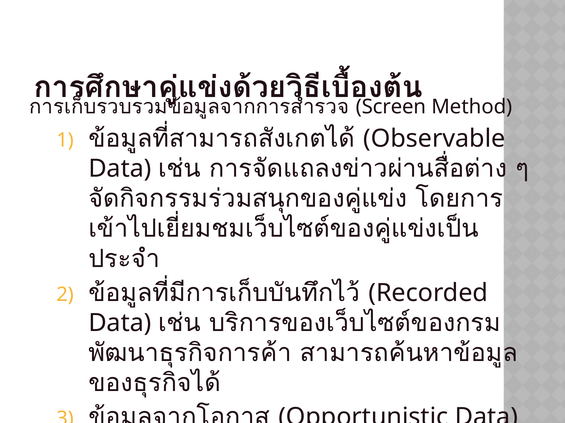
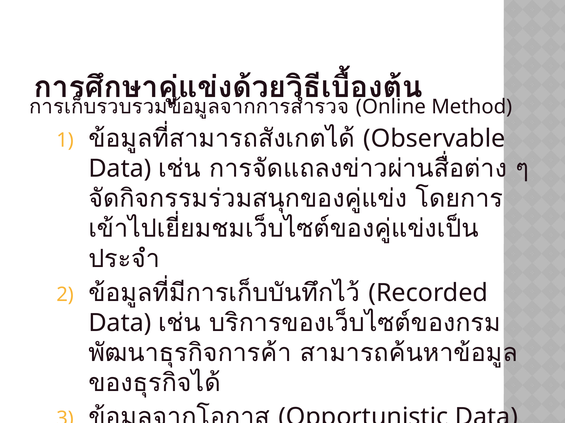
Screen: Screen -> Online
